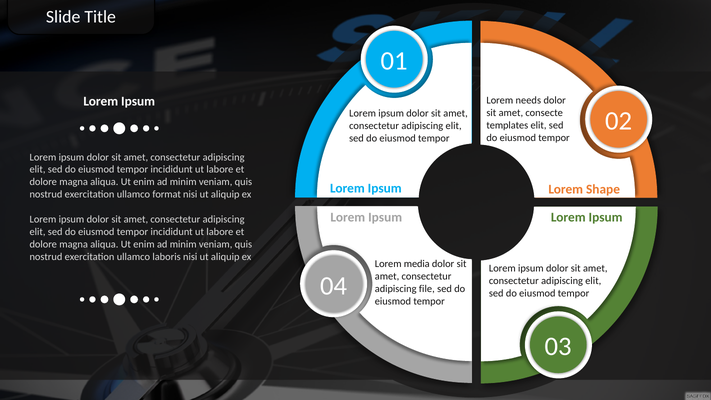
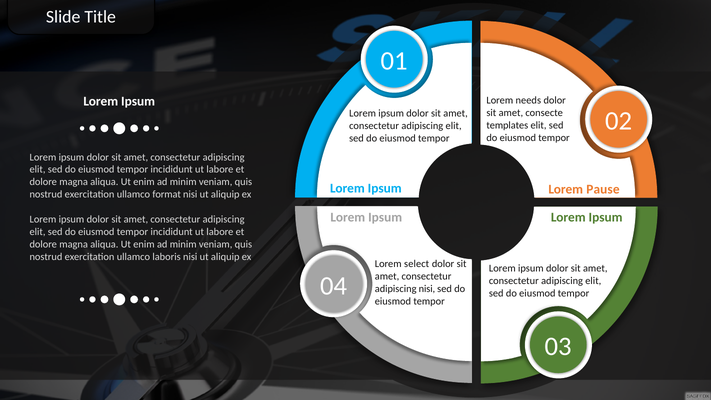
Shape: Shape -> Pause
media: media -> select
adipiscing file: file -> nisi
